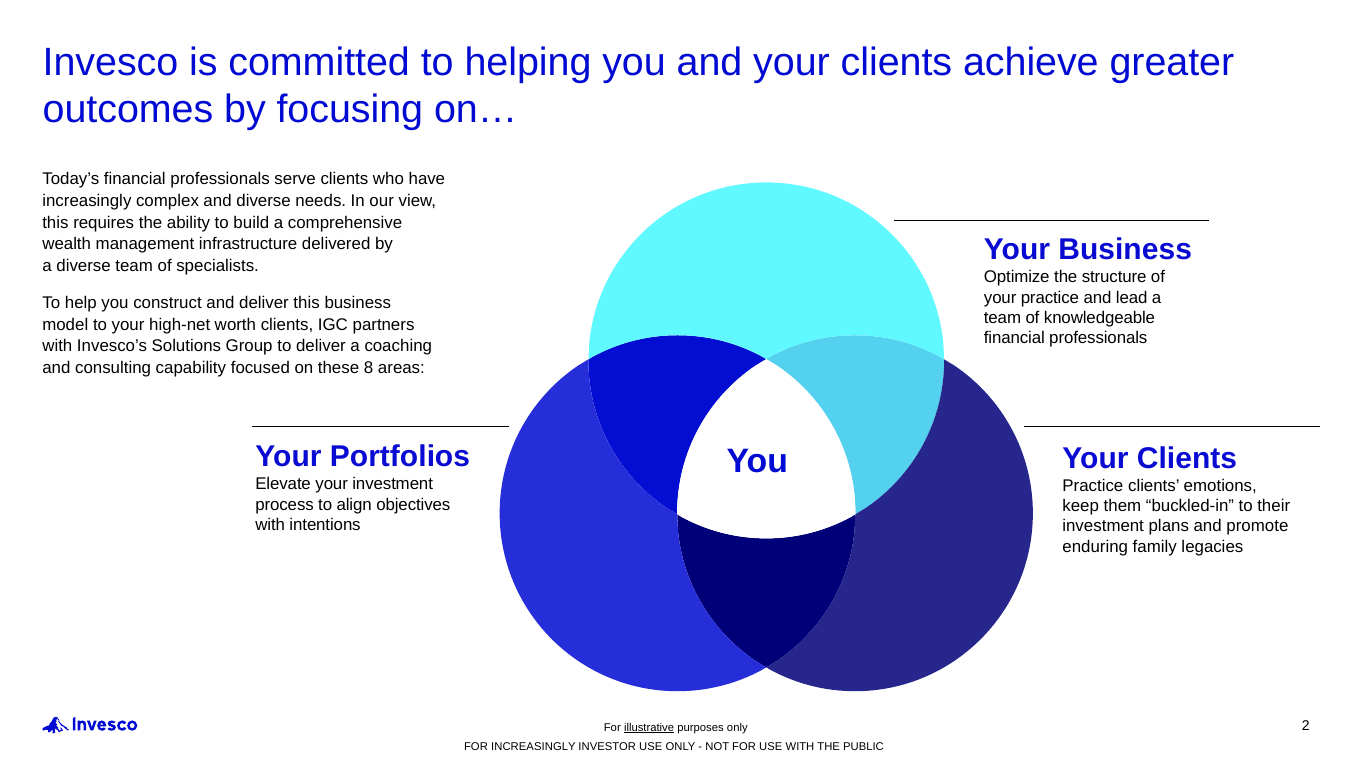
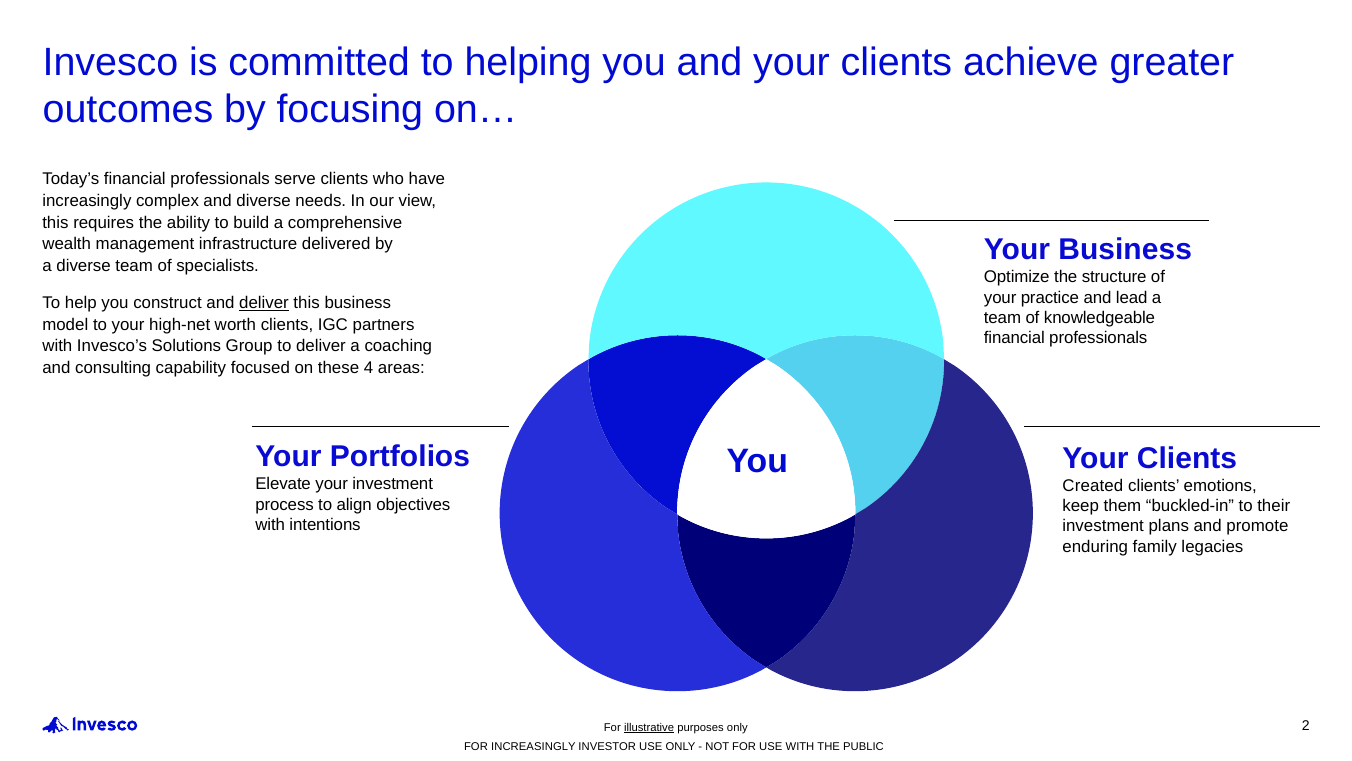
deliver at (264, 303) underline: none -> present
8: 8 -> 4
Practice at (1093, 485): Practice -> Created
